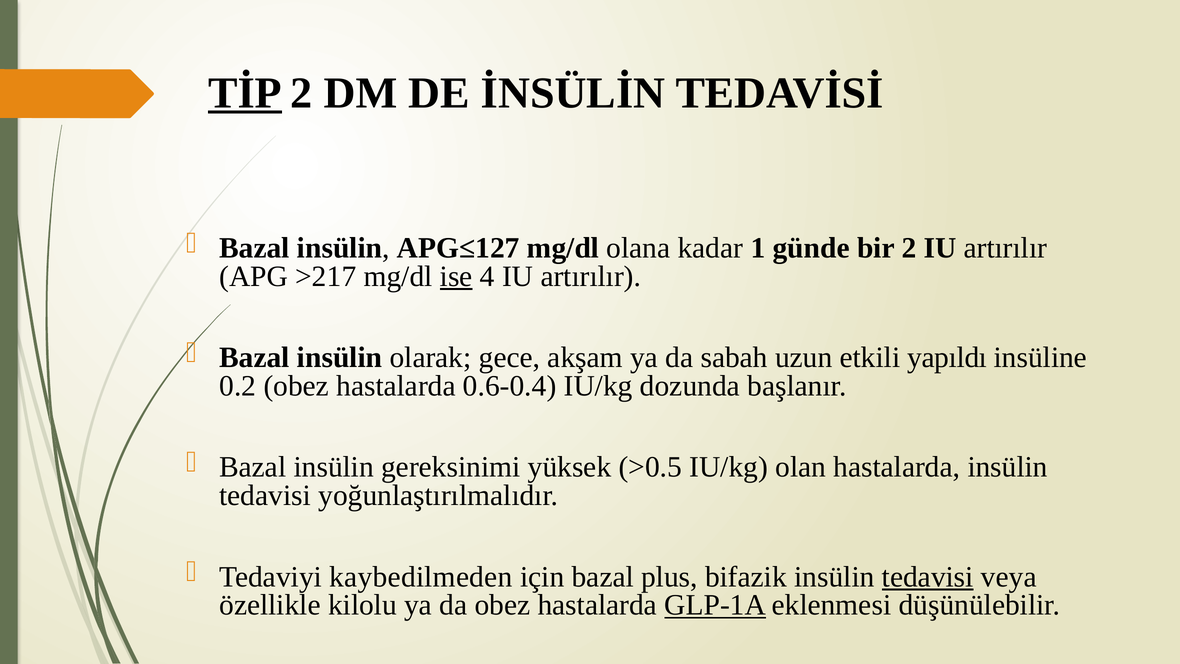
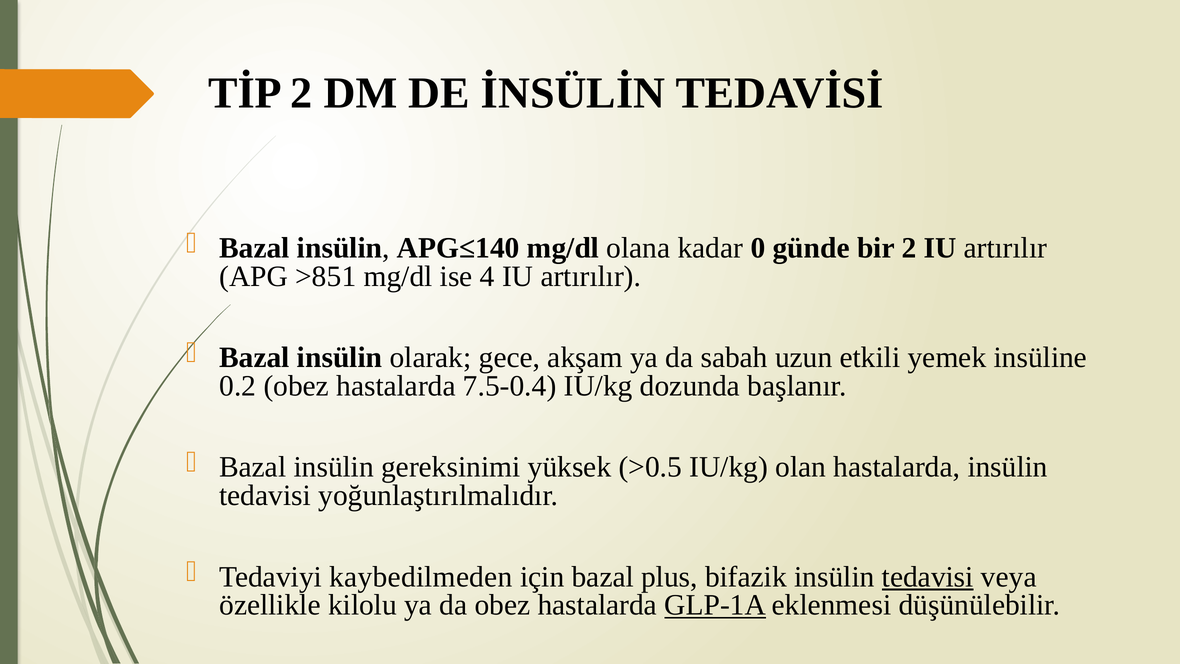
TİP underline: present -> none
APG≤127: APG≤127 -> APG≤140
1: 1 -> 0
>217: >217 -> >851
ise underline: present -> none
yapıldı: yapıldı -> yemek
0.6-0.4: 0.6-0.4 -> 7.5-0.4
